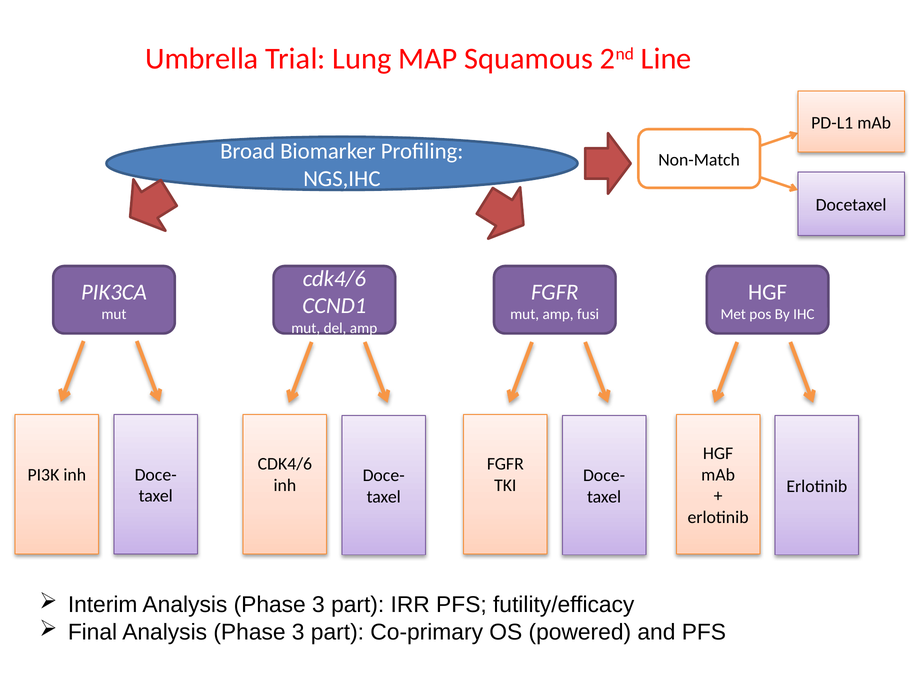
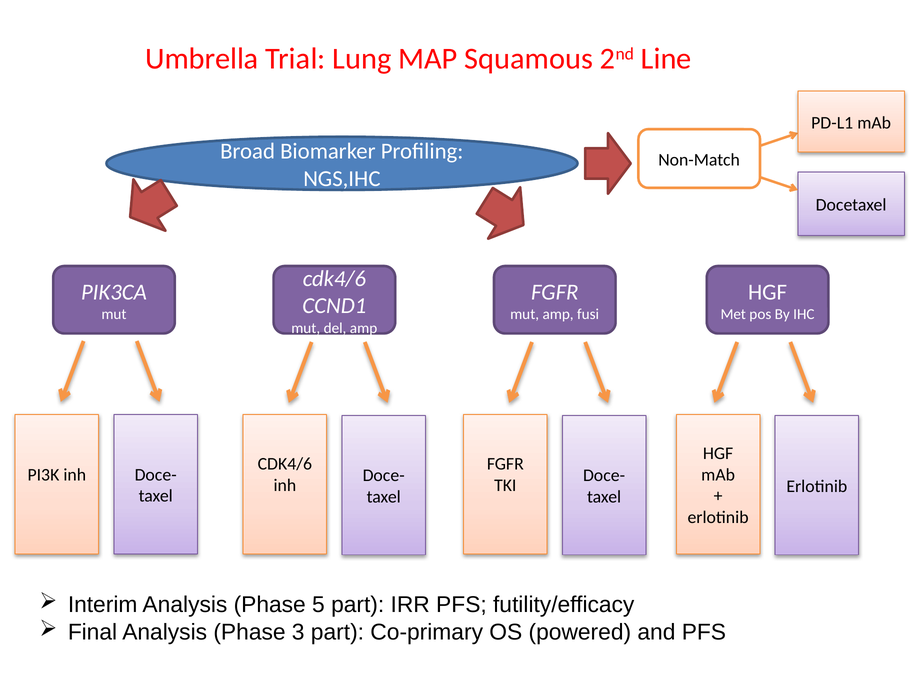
Interim Analysis Phase 3: 3 -> 5
